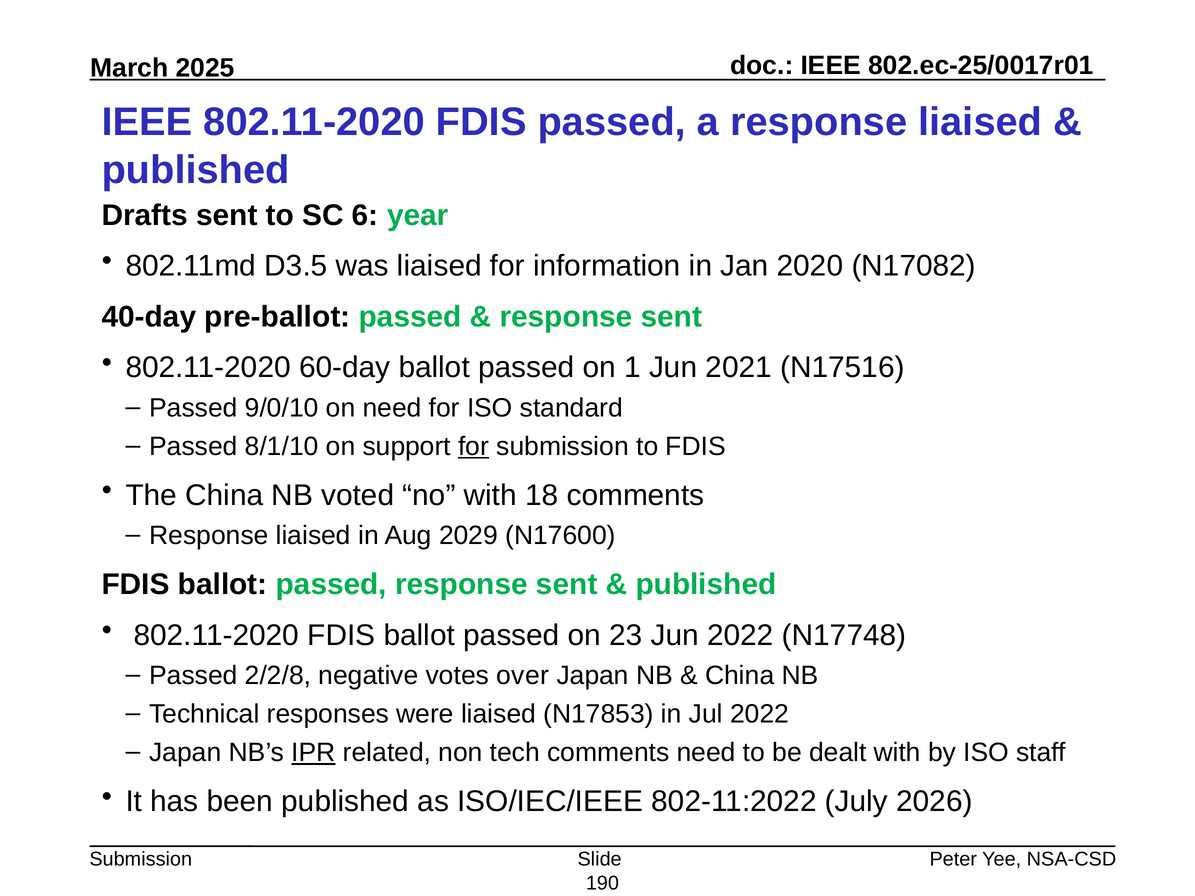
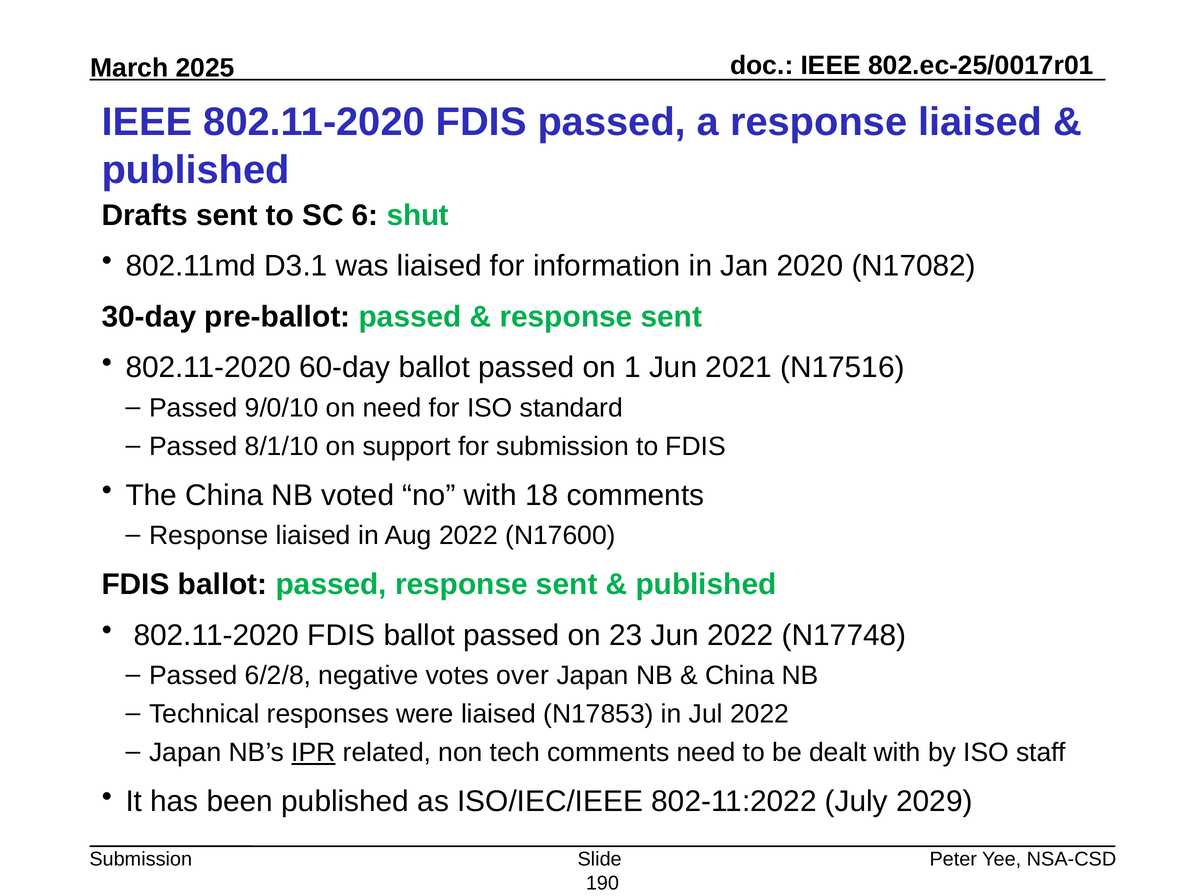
year: year -> shut
D3.5: D3.5 -> D3.1
40-day: 40-day -> 30-day
for at (474, 446) underline: present -> none
Aug 2029: 2029 -> 2022
2/2/8: 2/2/8 -> 6/2/8
2026: 2026 -> 2029
